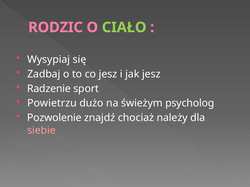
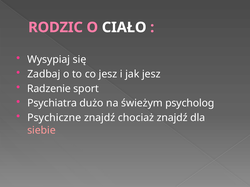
CIAŁO colour: light green -> white
Powietrzu: Powietrzu -> Psychiatra
Pozwolenie: Pozwolenie -> Psychiczne
chociaż należy: należy -> znajdź
